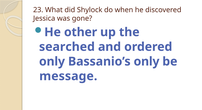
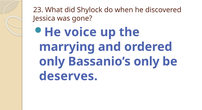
other: other -> voice
searched: searched -> marrying
message: message -> deserves
